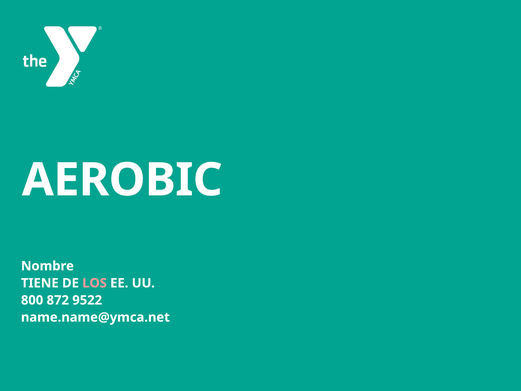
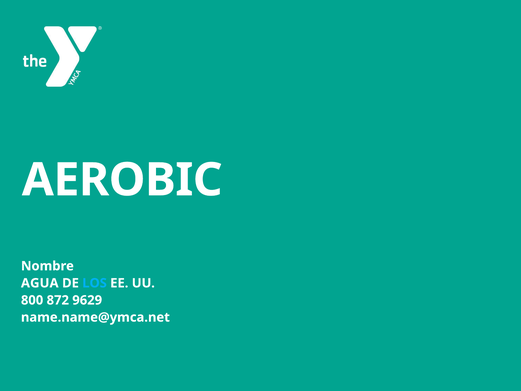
TIENE: TIENE -> AGUA
LOS colour: pink -> light blue
9522: 9522 -> 9629
